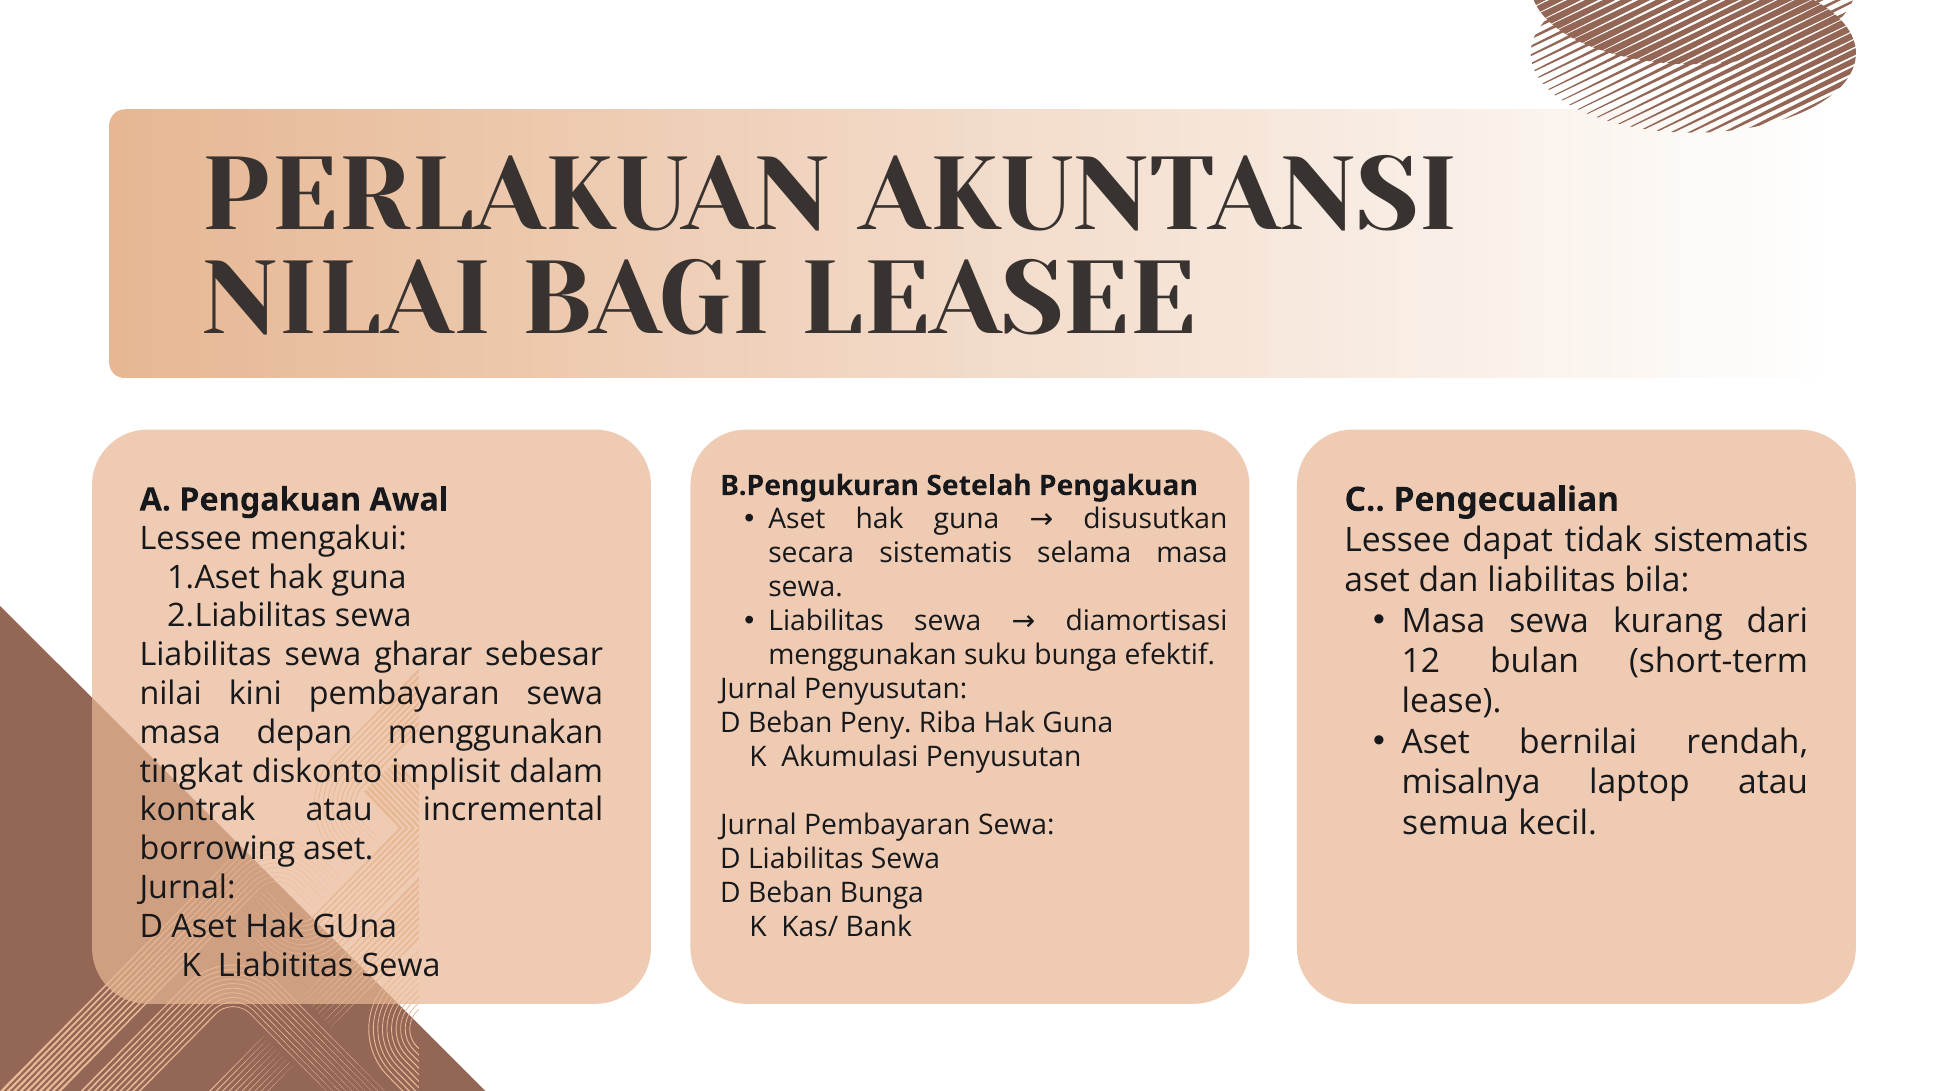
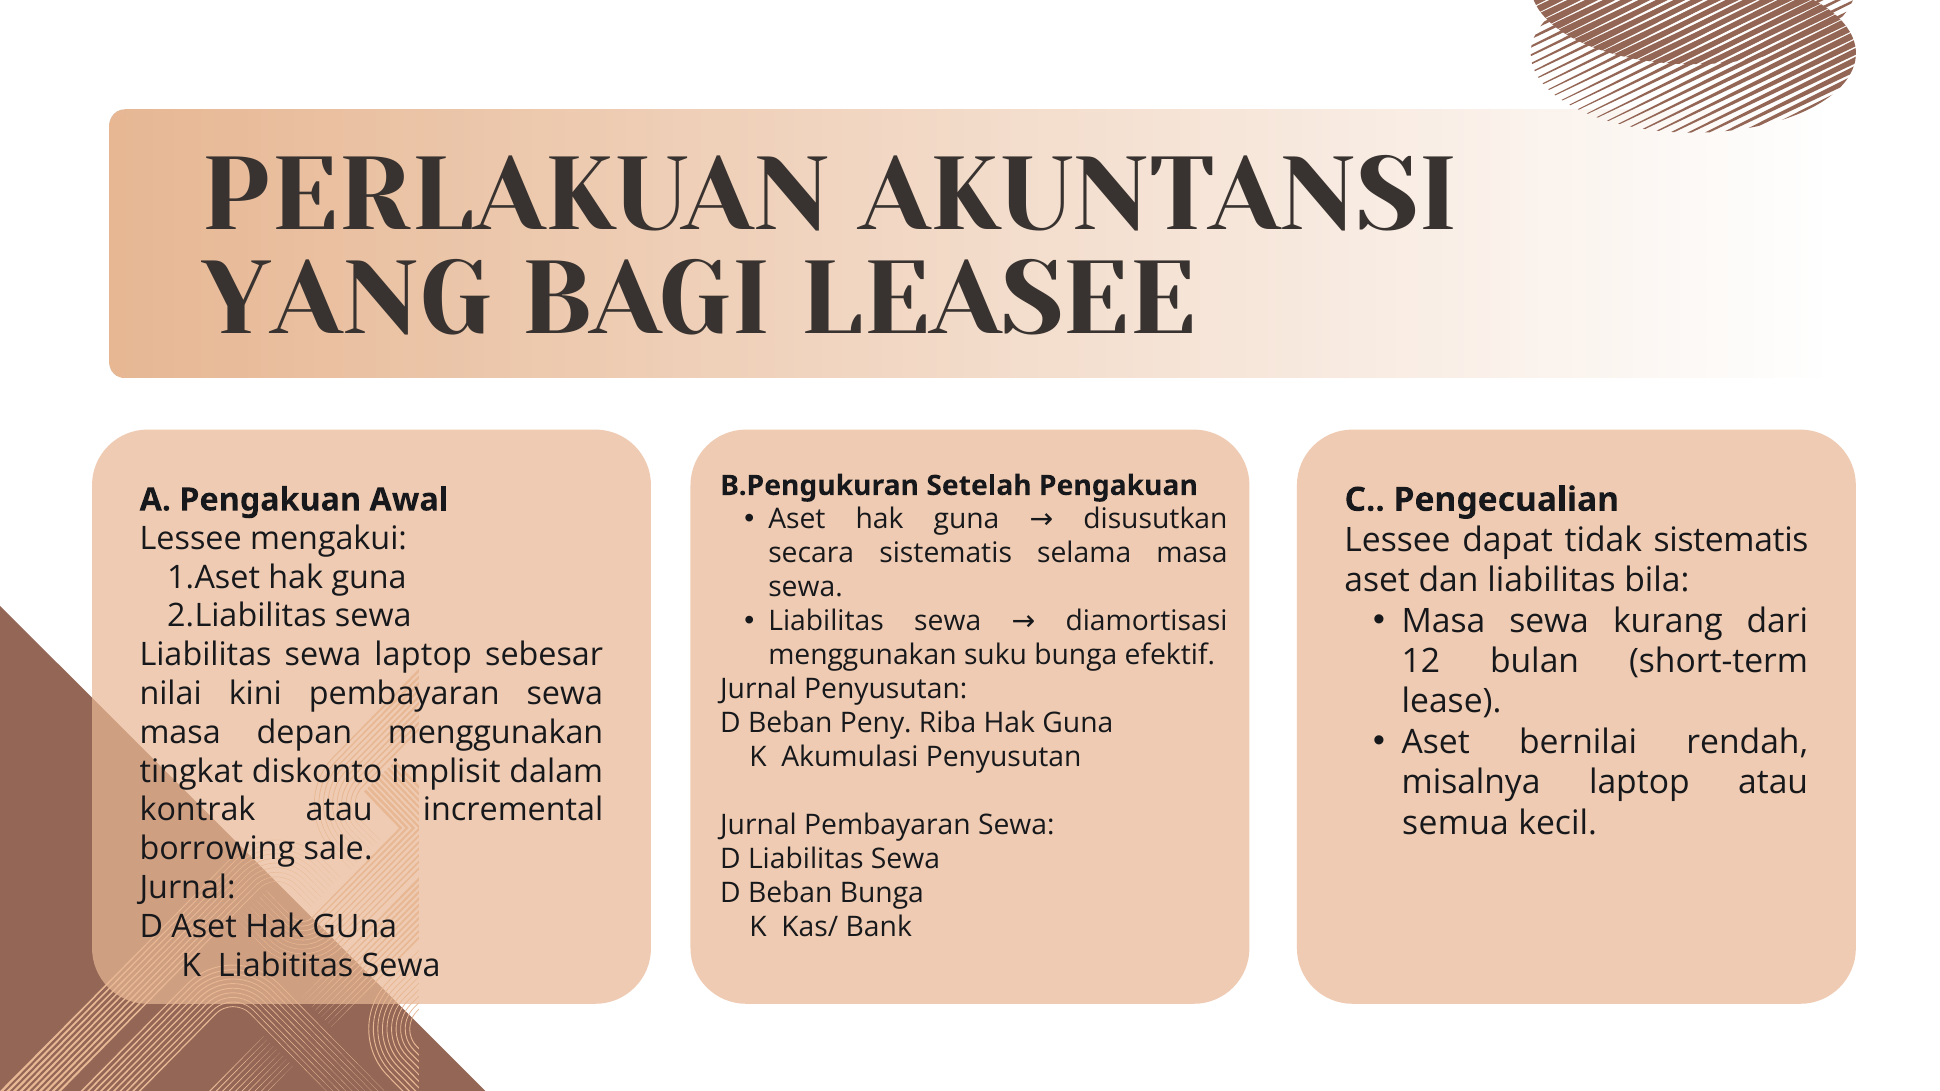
NILAI at (347, 299): NILAI -> YANG
sewa gharar: gharar -> laptop
borrowing aset: aset -> sale
